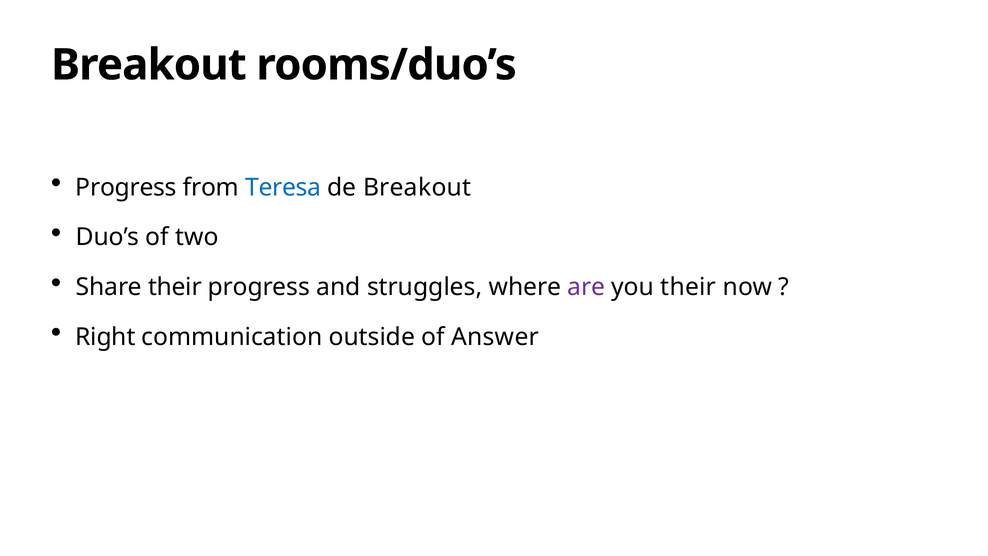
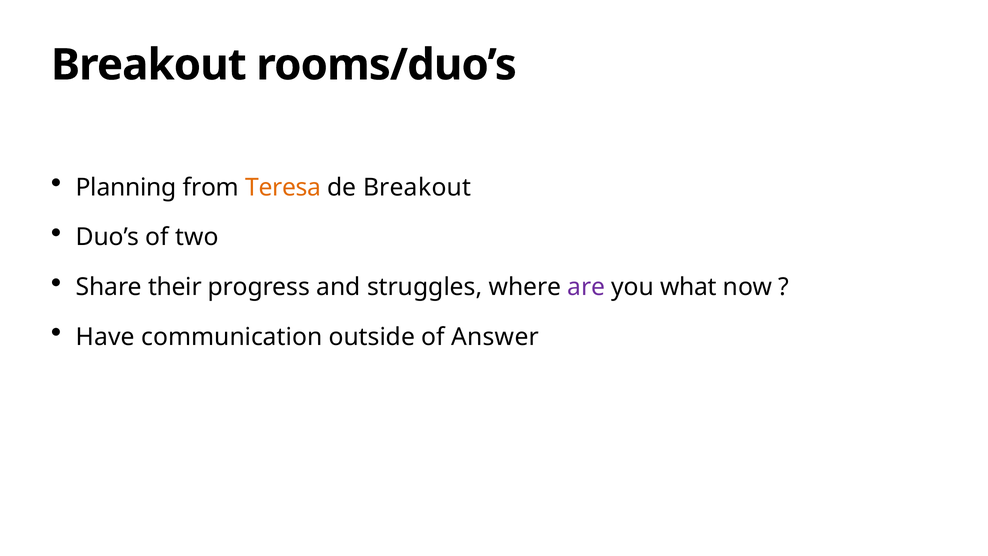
Progress at (126, 187): Progress -> Planning
Teresa colour: blue -> orange
you their: their -> what
Right: Right -> Have
